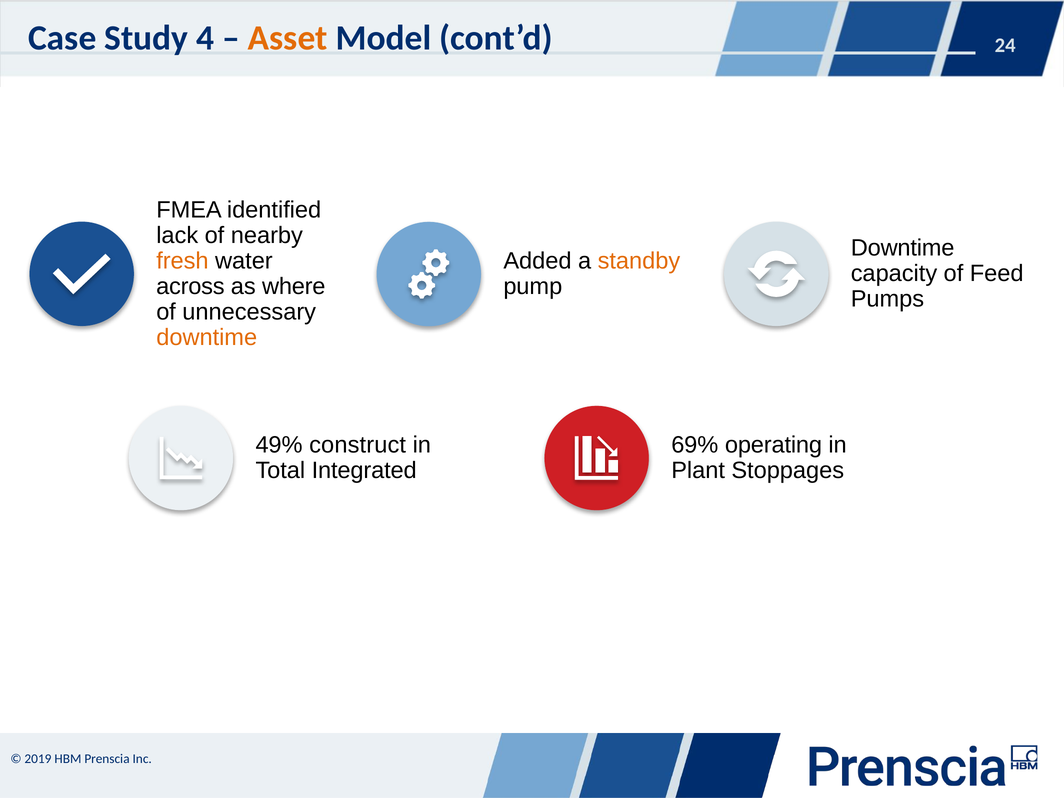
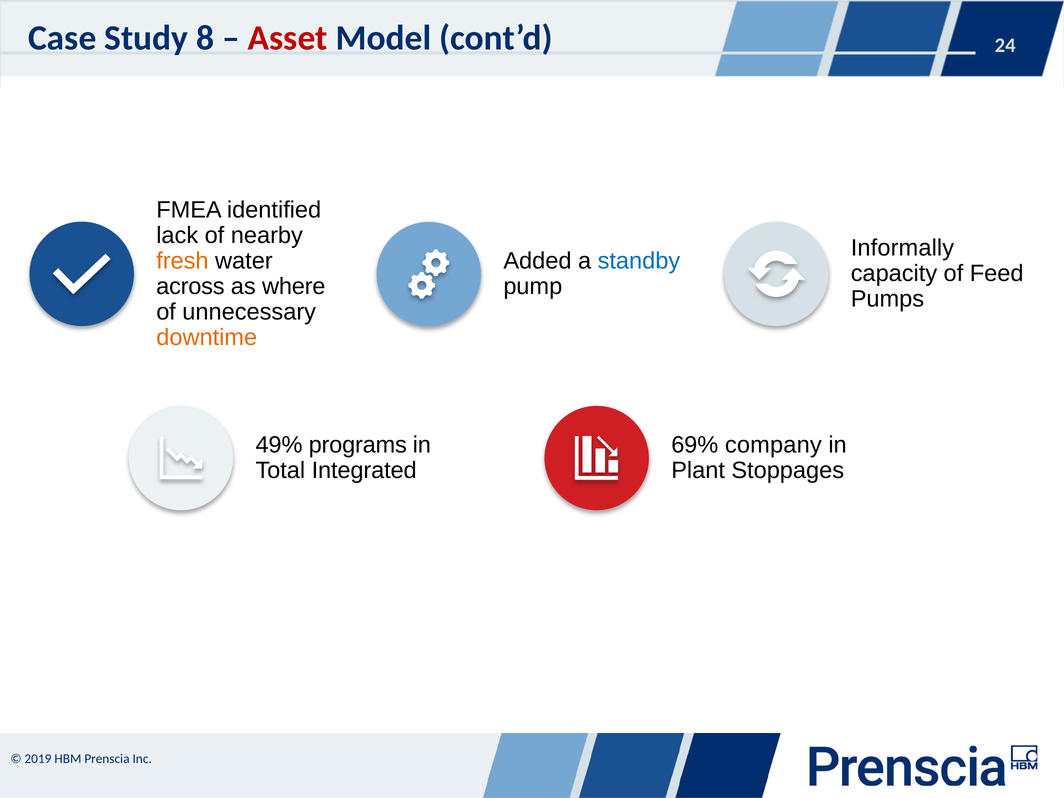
4: 4 -> 8
Asset colour: orange -> red
Downtime at (903, 248): Downtime -> Informally
standby colour: orange -> blue
construct: construct -> programs
operating: operating -> company
